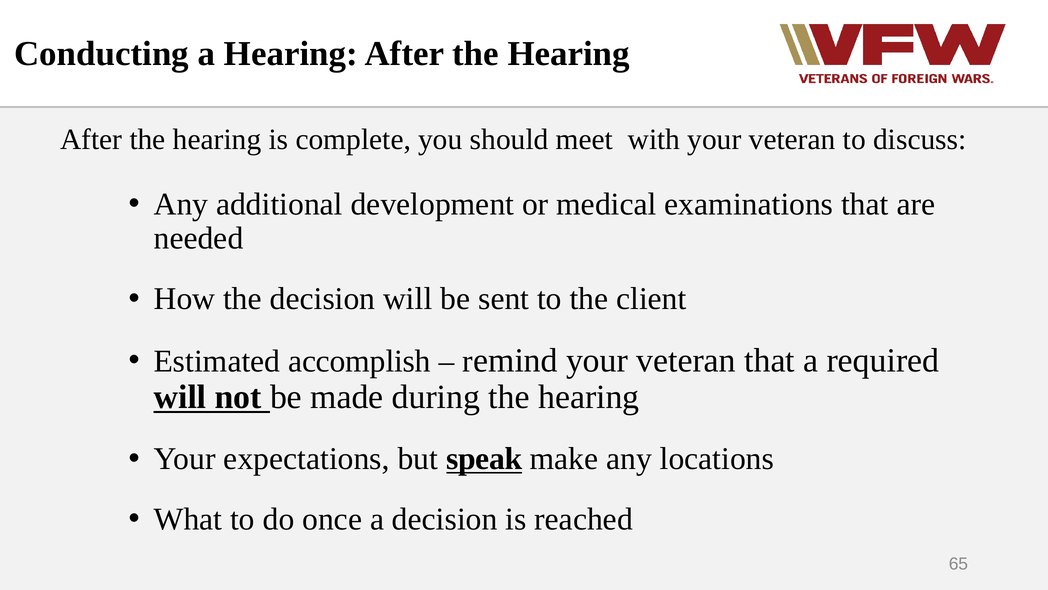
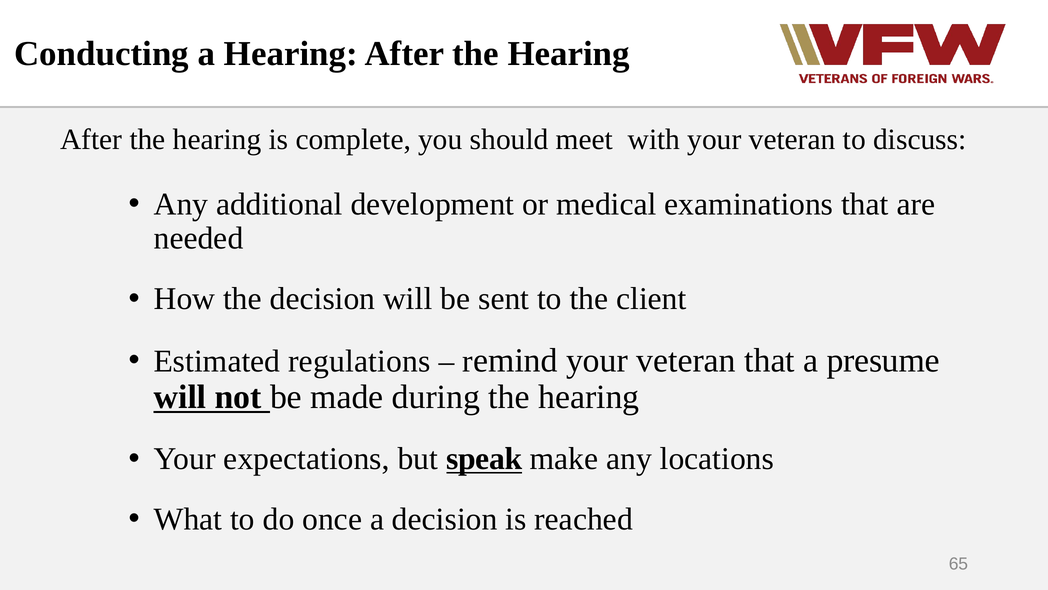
accomplish: accomplish -> regulations
required: required -> presume
